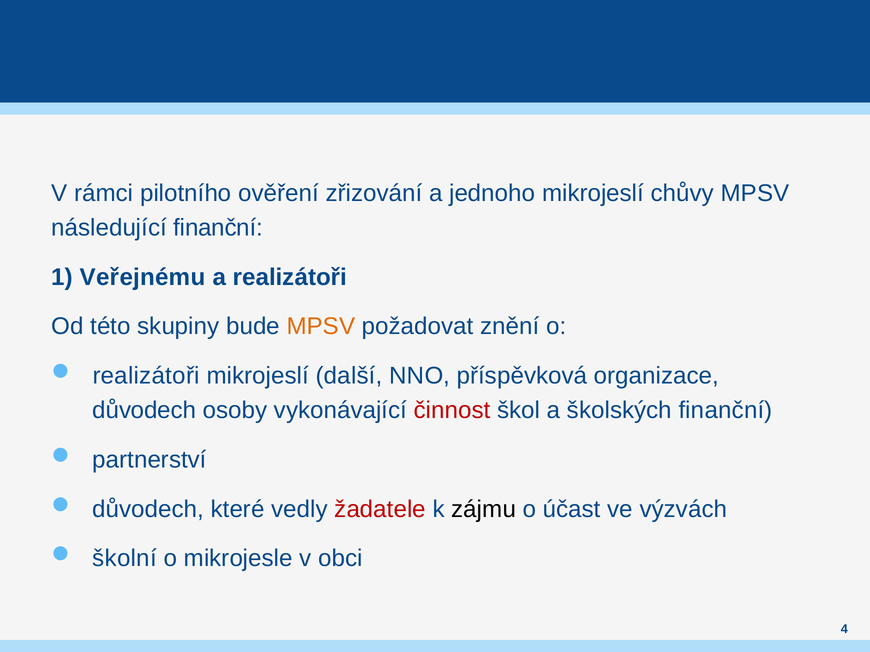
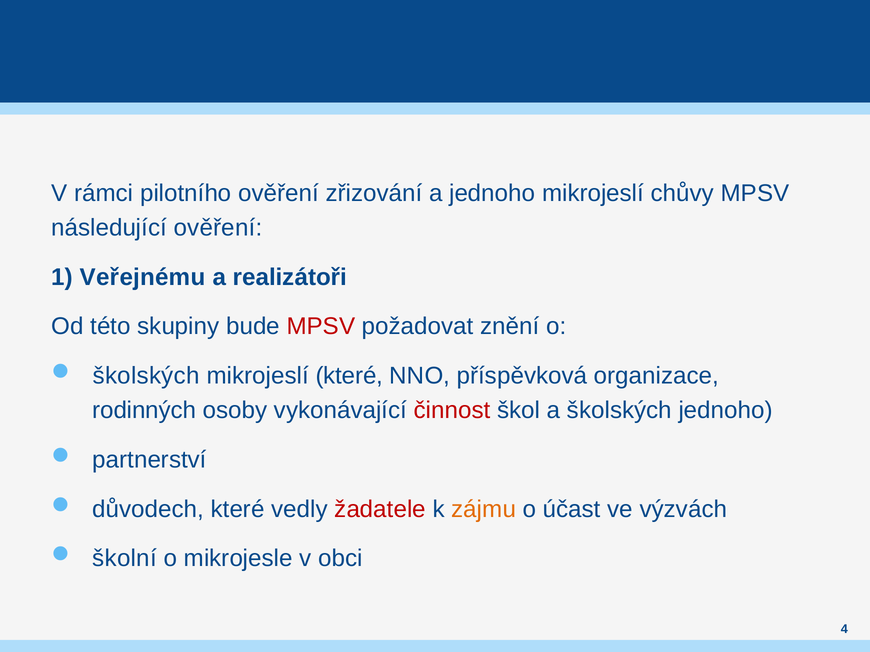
následující finanční: finanční -> ověření
MPSV at (321, 327) colour: orange -> red
realizátoři at (146, 376): realizátoři -> školských
mikrojeslí další: další -> které
důvodech at (144, 411): důvodech -> rodinných
školských finanční: finanční -> jednoho
zájmu colour: black -> orange
